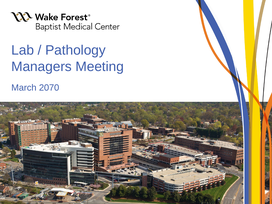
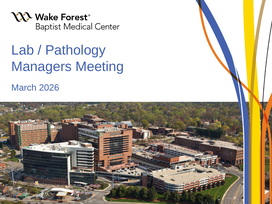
2070: 2070 -> 2026
